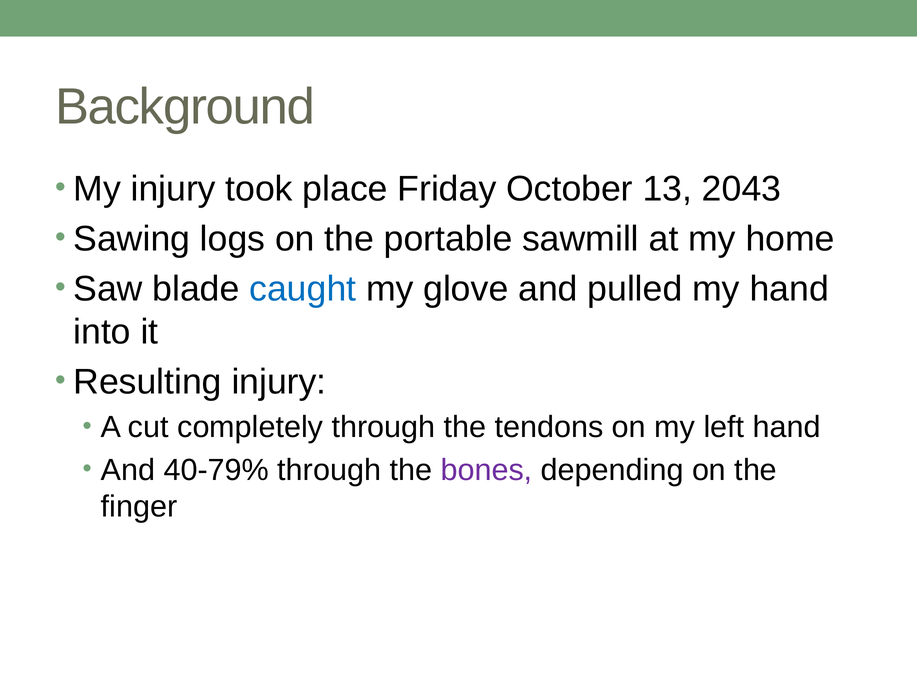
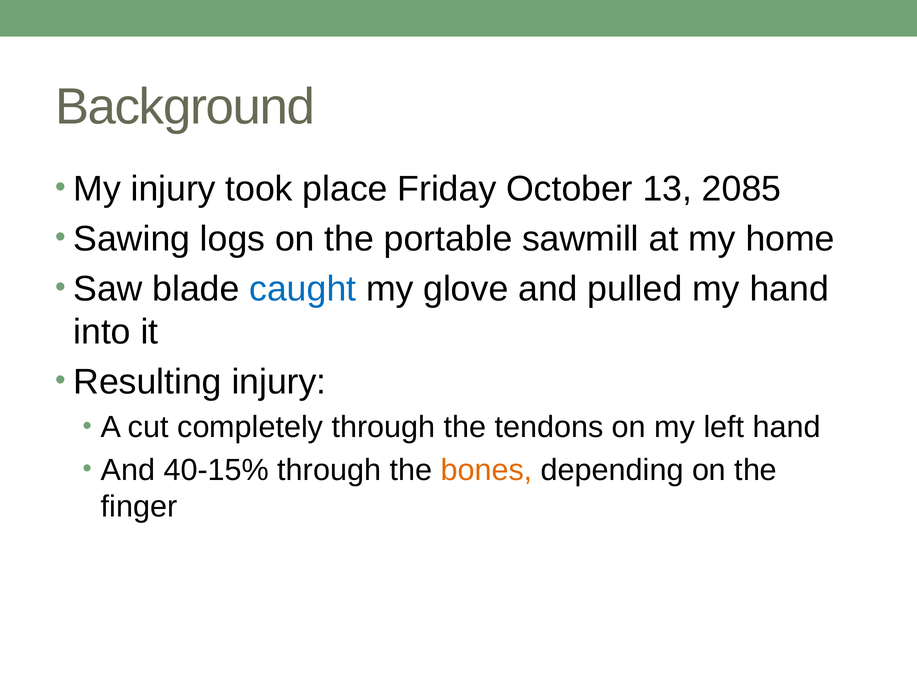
2043: 2043 -> 2085
40-79%: 40-79% -> 40-15%
bones colour: purple -> orange
